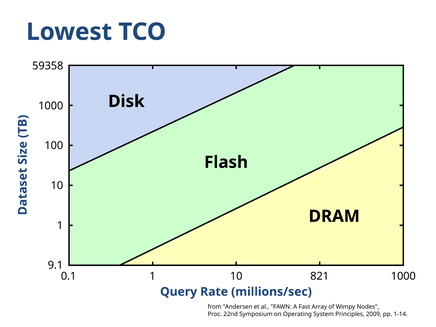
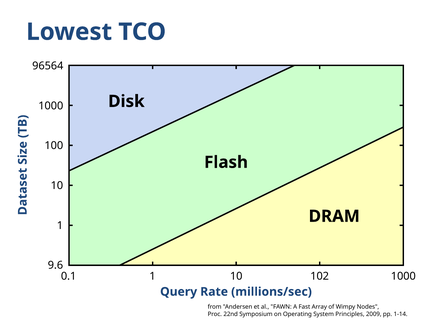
59358: 59358 -> 96564
9.1: 9.1 -> 9.6
821: 821 -> 102
